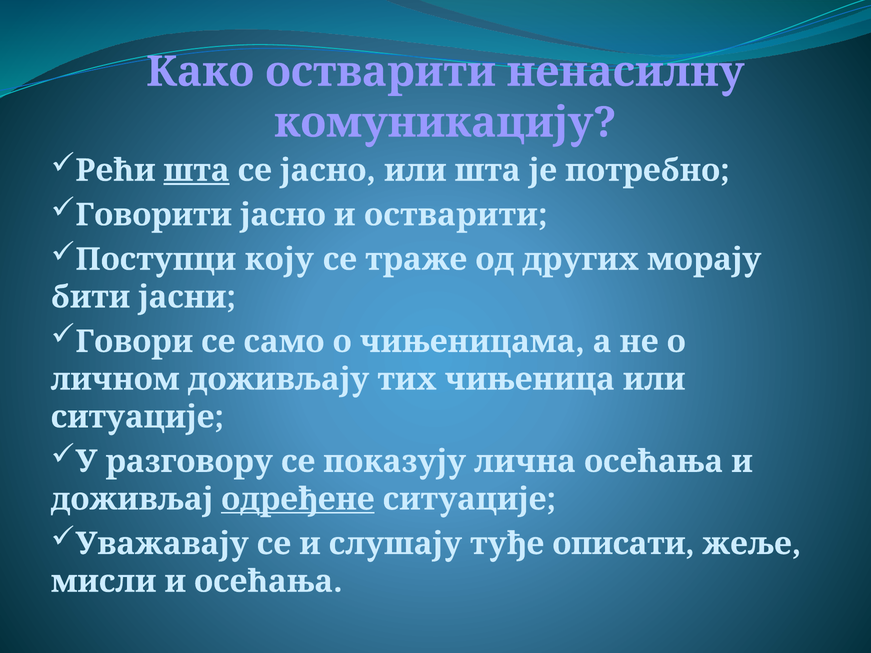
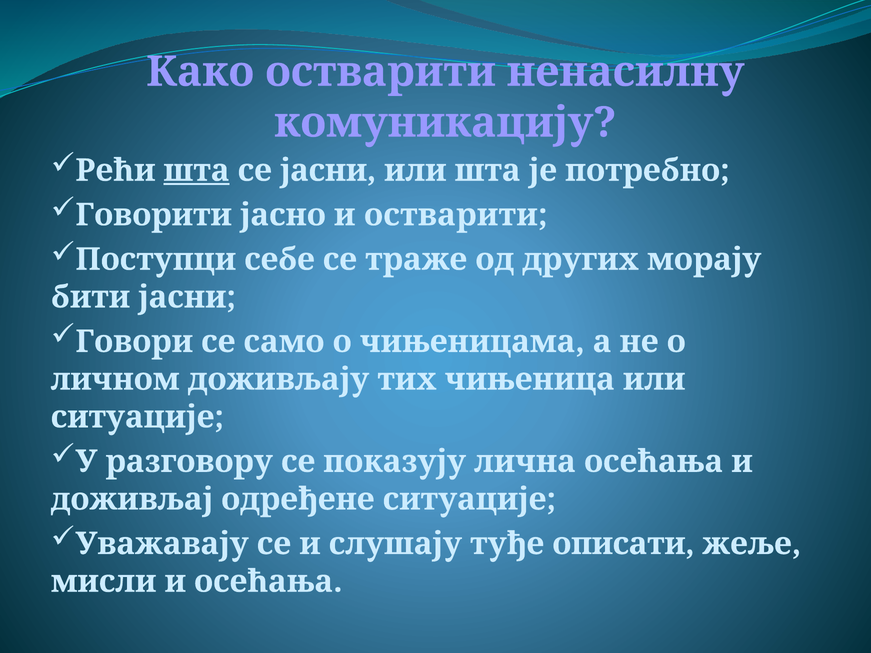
се јасно: јасно -> јасни
коју: коју -> себе
одређене underline: present -> none
